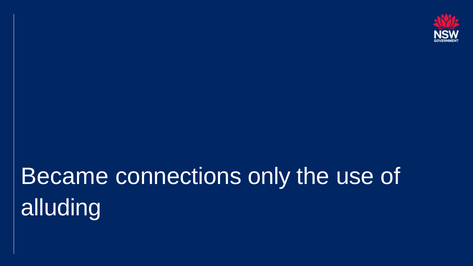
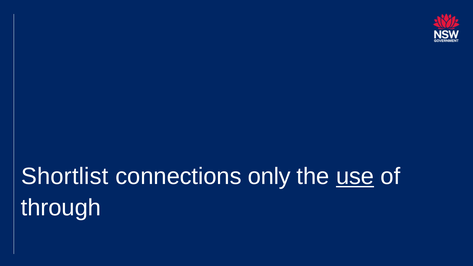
Became: Became -> Shortlist
use underline: none -> present
alluding: alluding -> through
